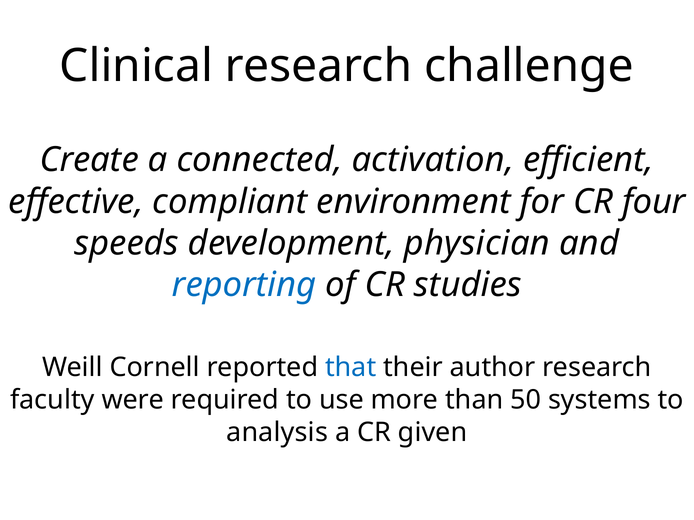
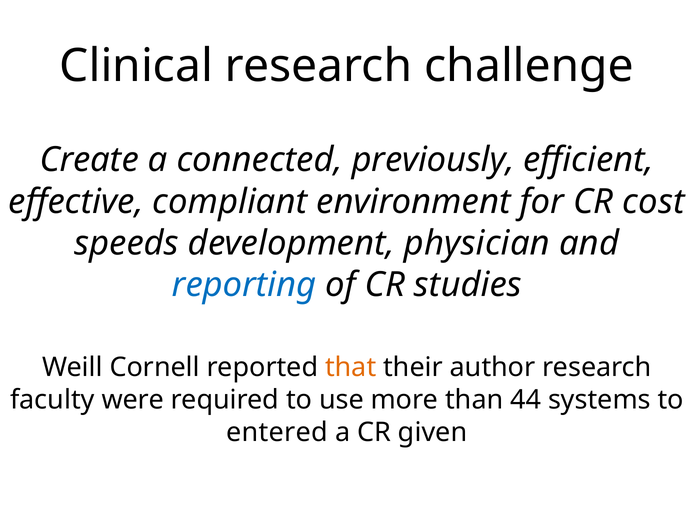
activation: activation -> previously
four: four -> cost
that colour: blue -> orange
50: 50 -> 44
analysis: analysis -> entered
